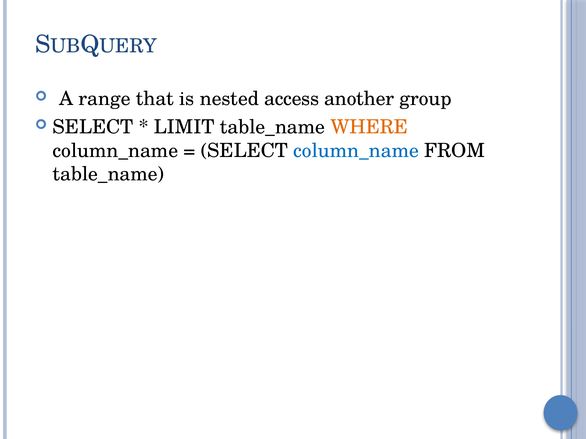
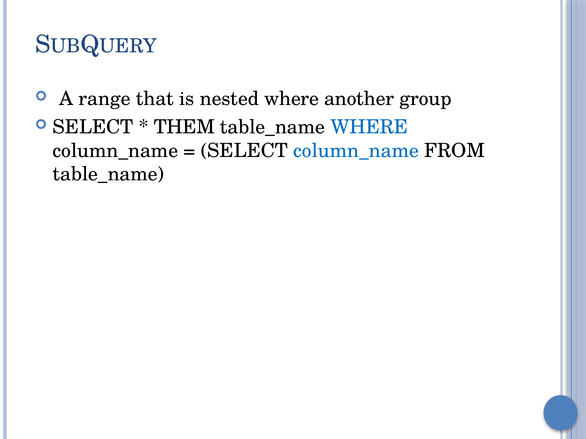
nested access: access -> where
LIMIT: LIMIT -> THEM
WHERE at (369, 127) colour: orange -> blue
